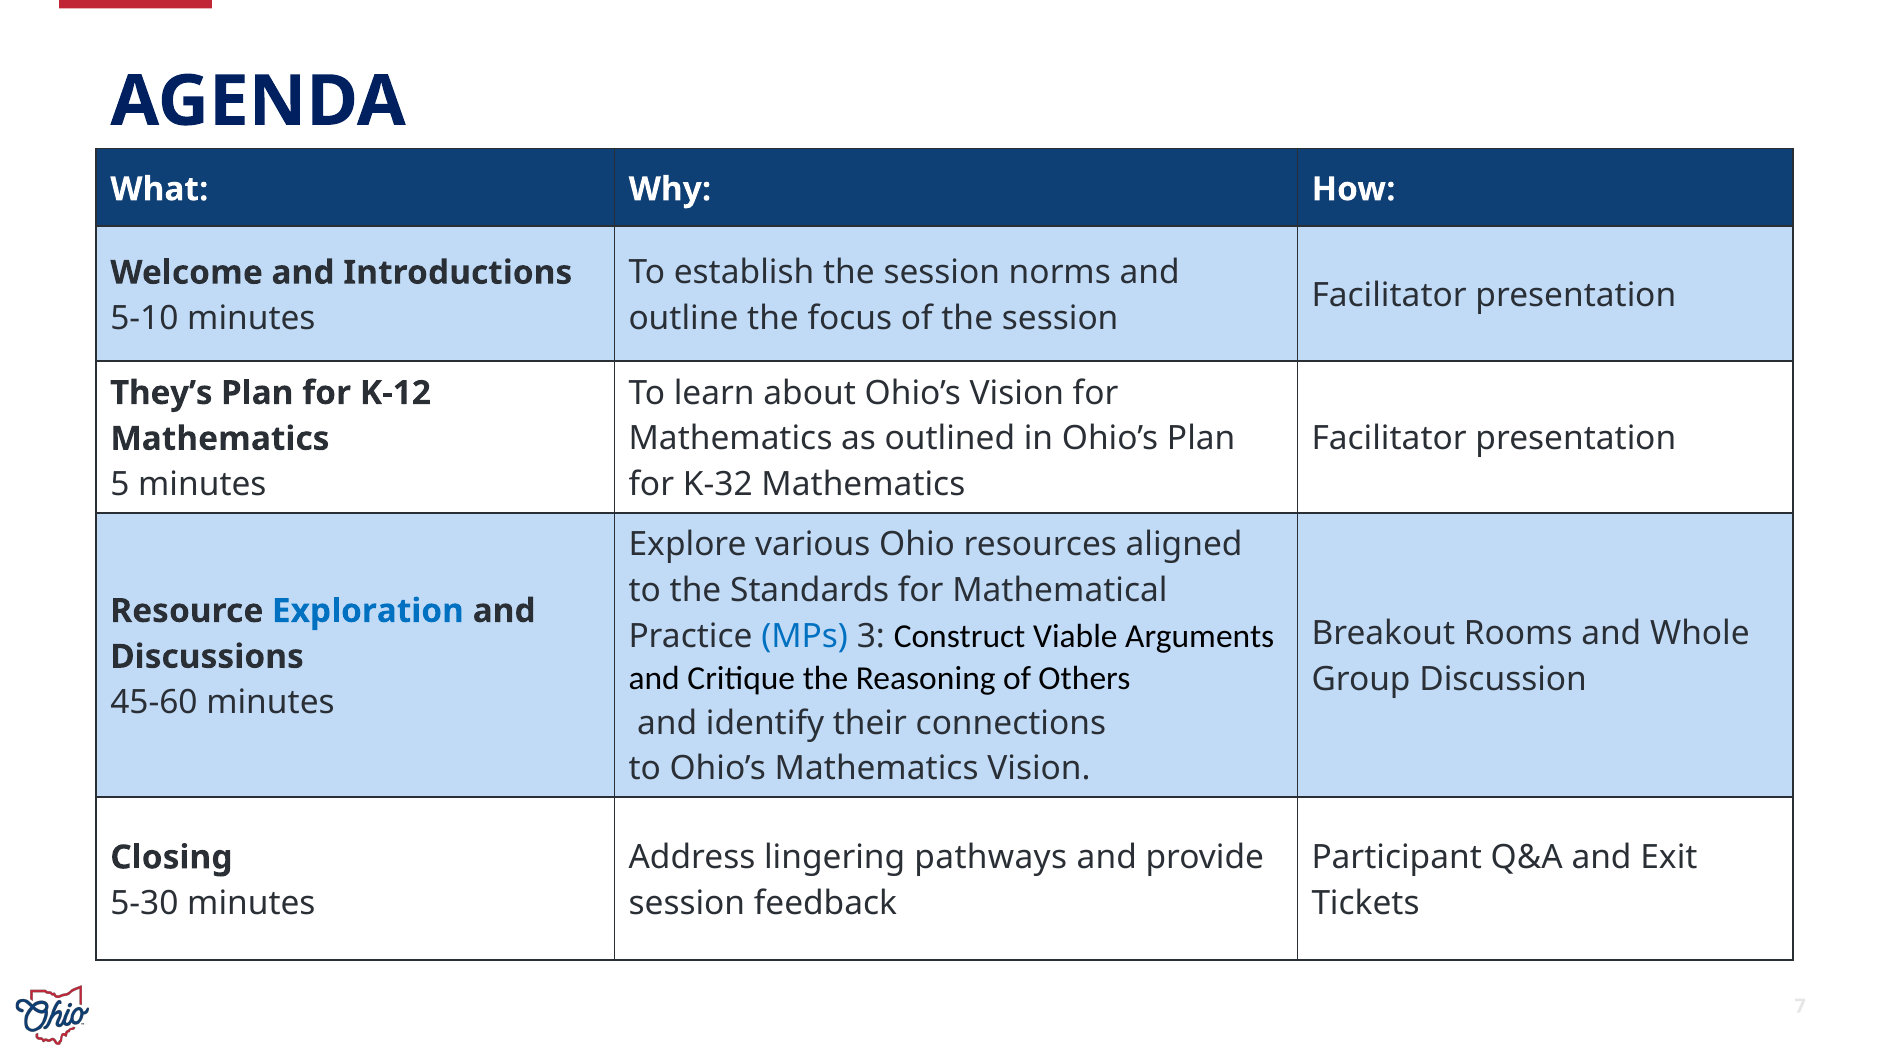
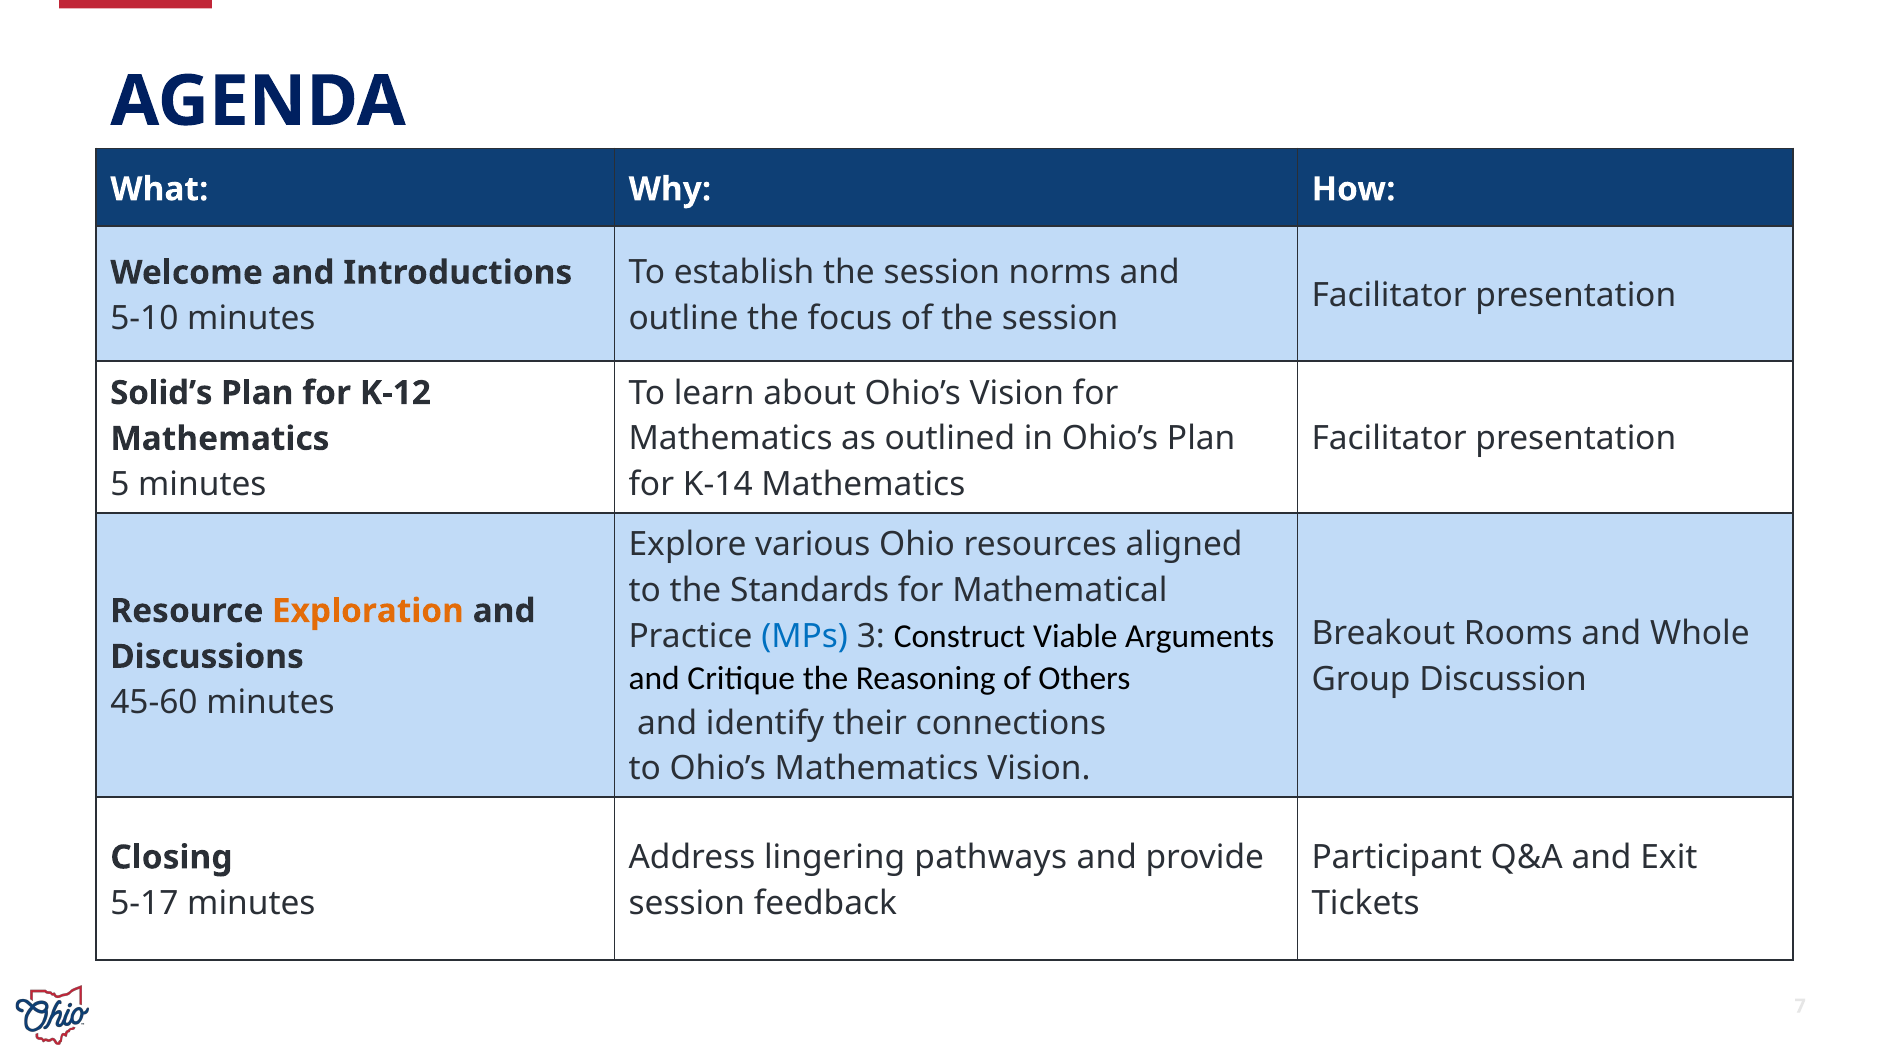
They’s: They’s -> Solid’s
K-32: K-32 -> K-14
Exploration colour: blue -> orange
5-30: 5-30 -> 5-17
